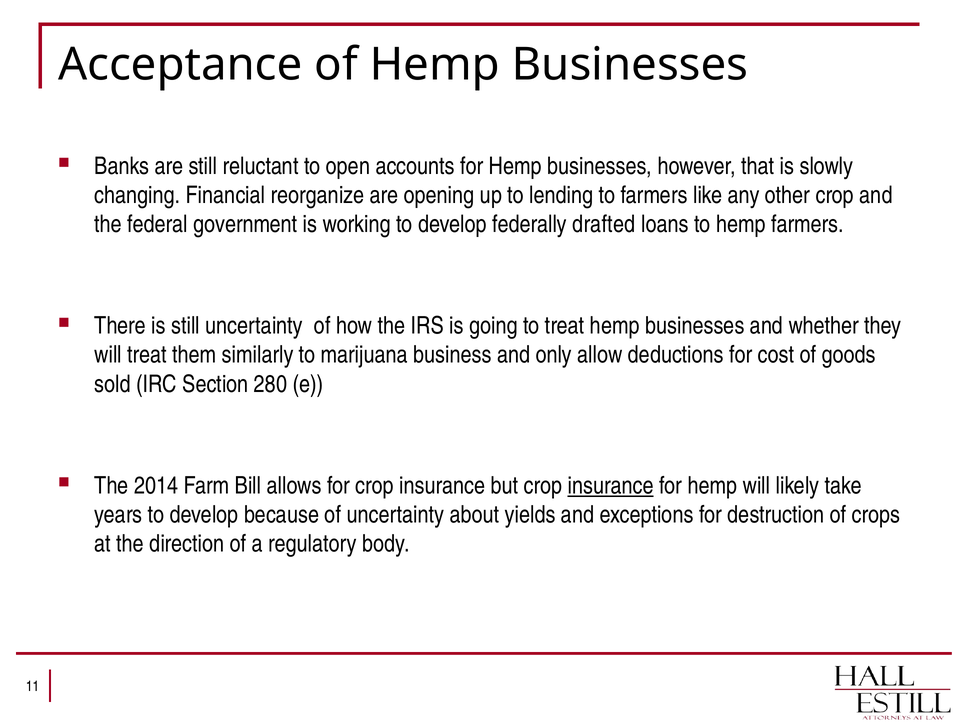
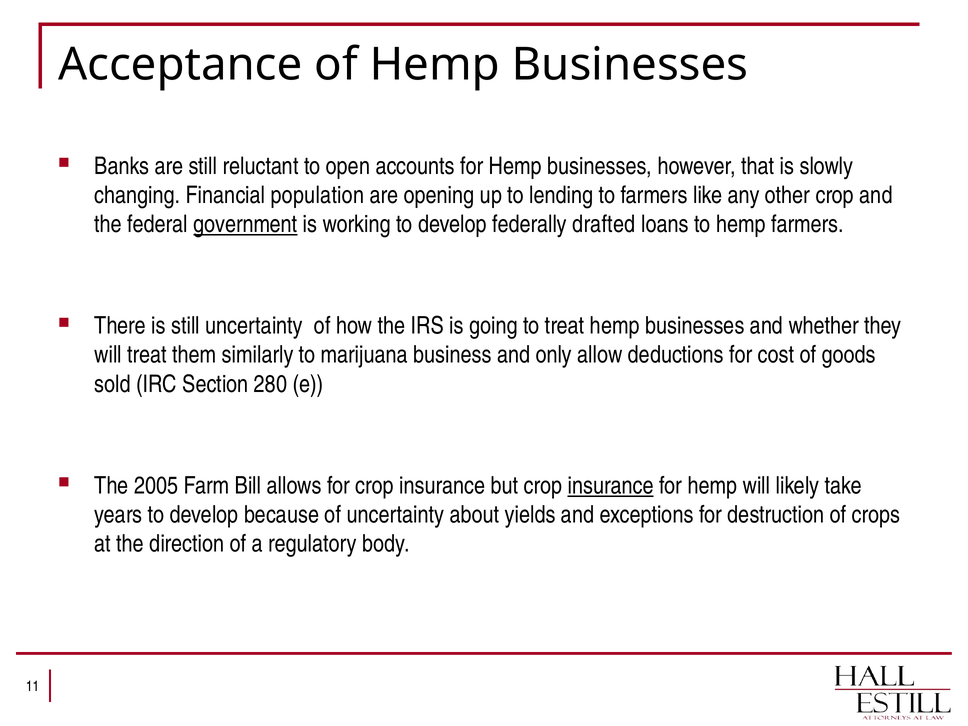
reorganize: reorganize -> population
government underline: none -> present
2014: 2014 -> 2005
